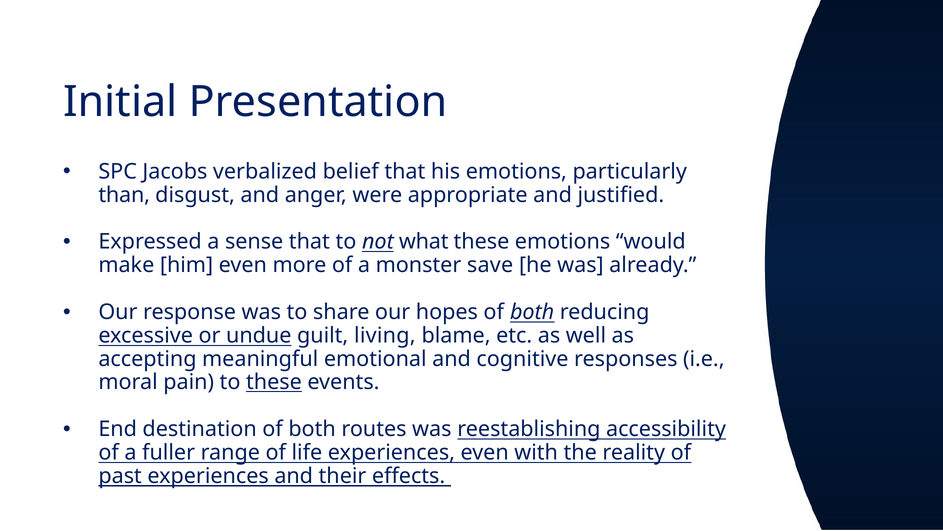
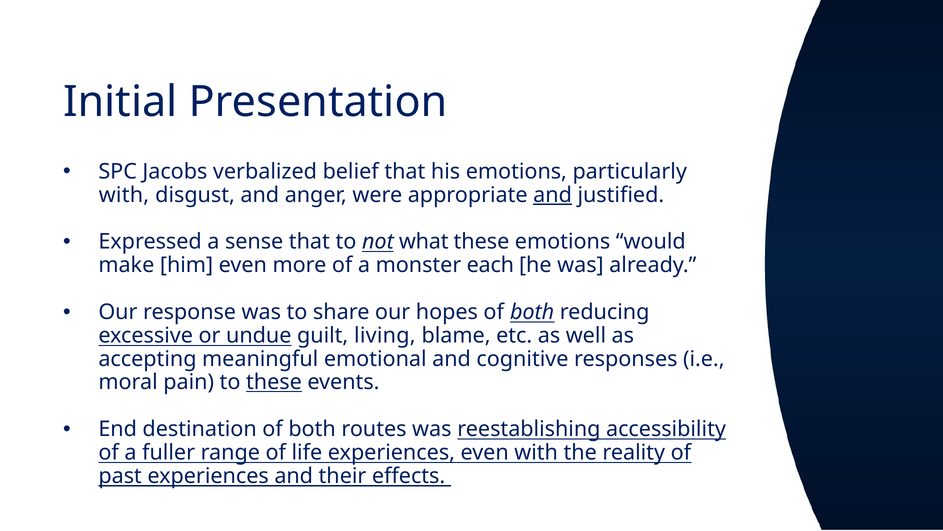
than at (124, 195): than -> with
and at (553, 195) underline: none -> present
save: save -> each
